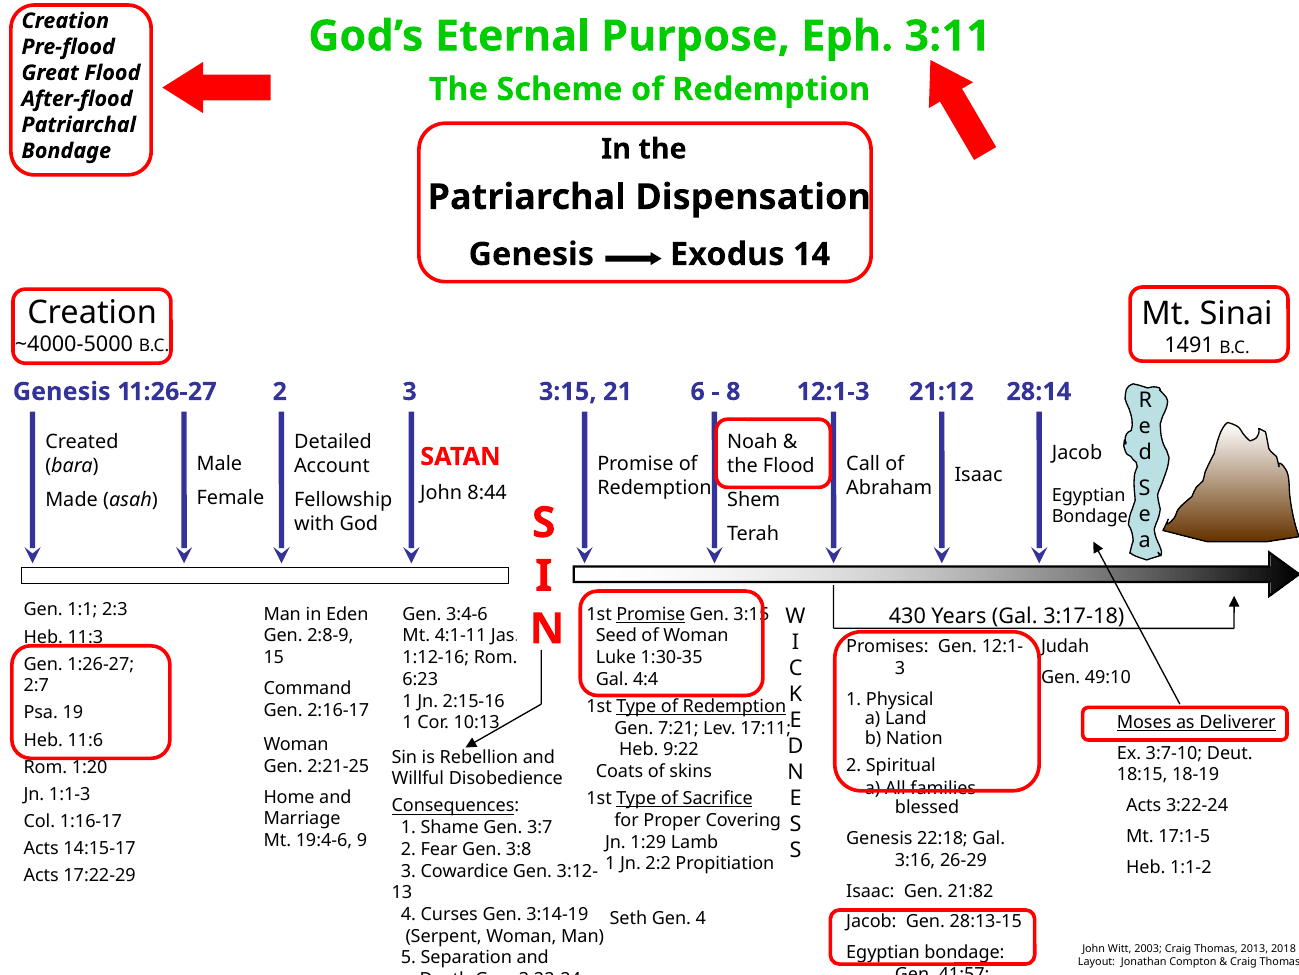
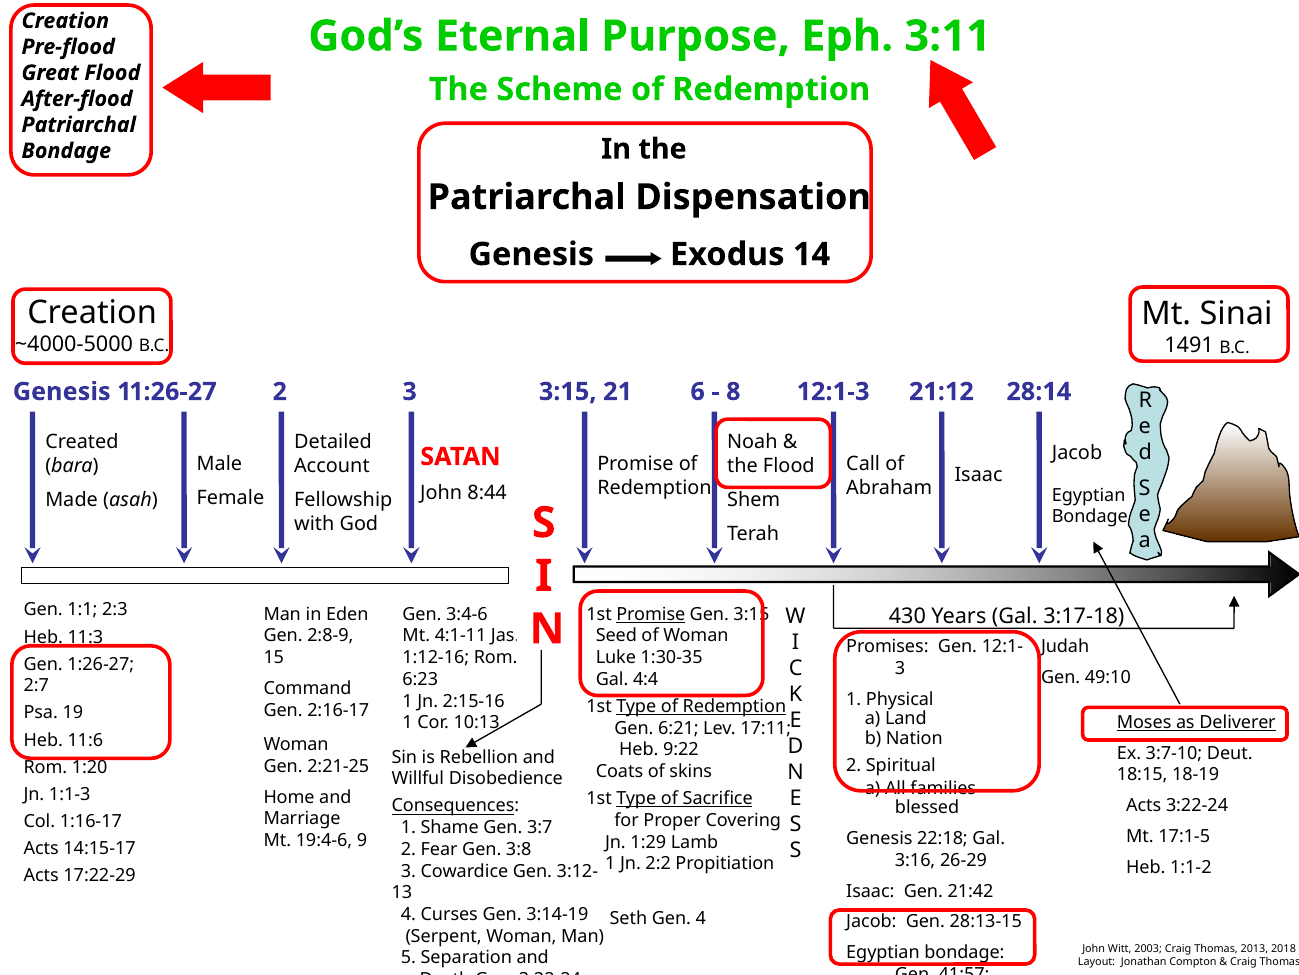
7:21: 7:21 -> 6:21
21:82: 21:82 -> 21:42
